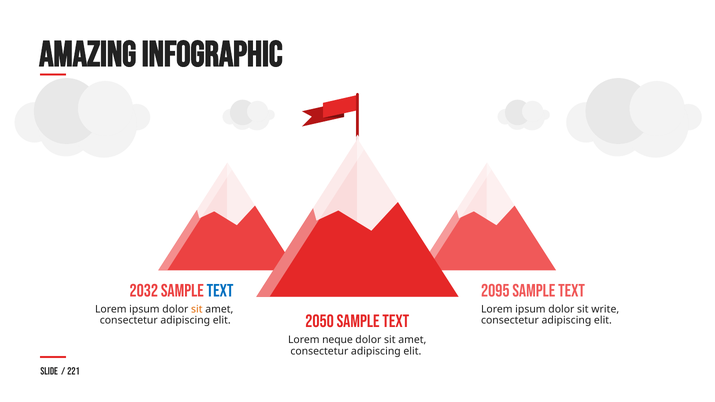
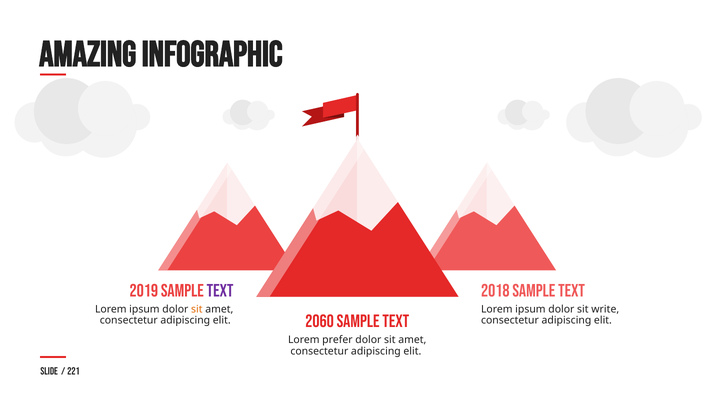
2032: 2032 -> 2019
Text at (220, 291) colour: blue -> purple
2095: 2095 -> 2018
2050: 2050 -> 2060
neque: neque -> prefer
